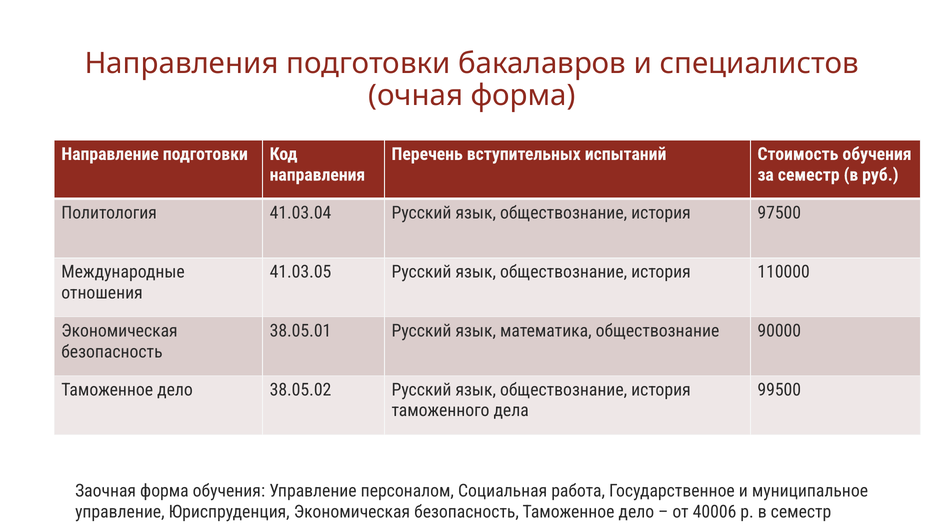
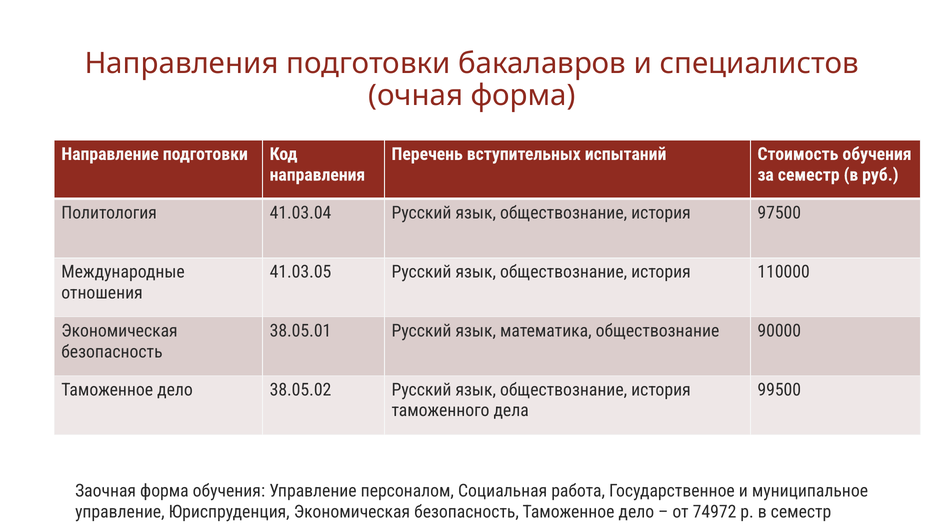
40006: 40006 -> 74972
